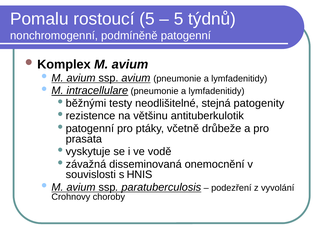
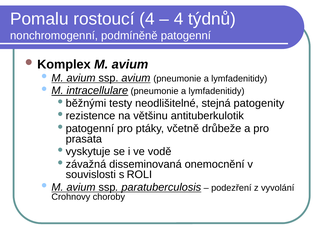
rostoucí 5: 5 -> 4
5 at (179, 19): 5 -> 4
HNIS: HNIS -> ROLI
